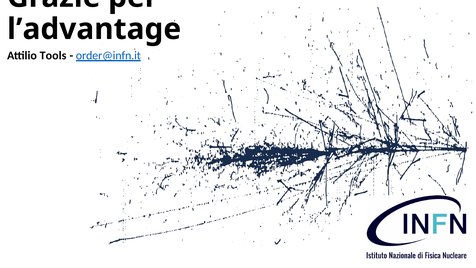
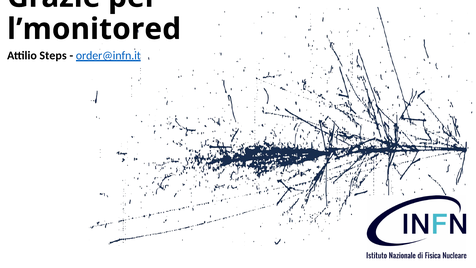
l’advantage: l’advantage -> l’monitored
Tools: Tools -> Steps
